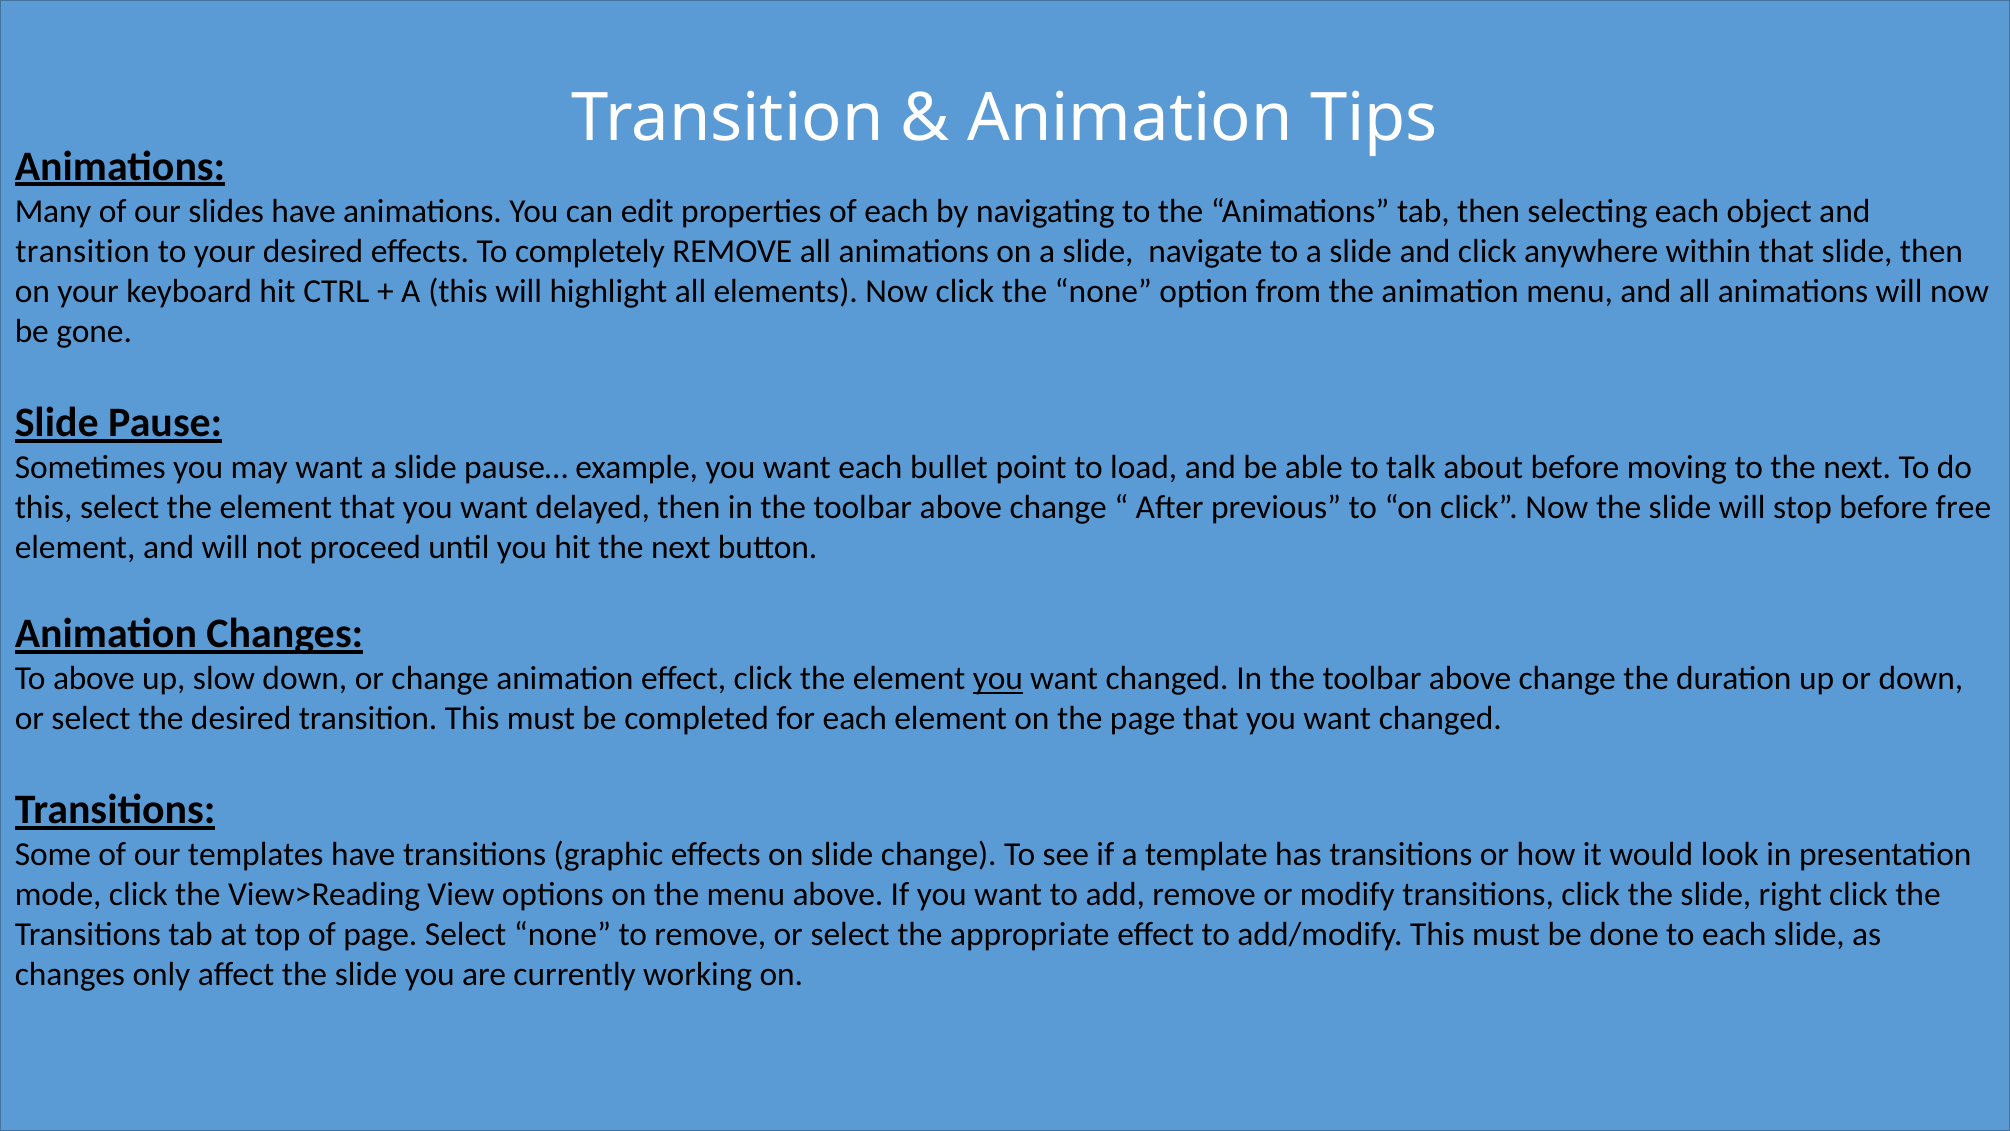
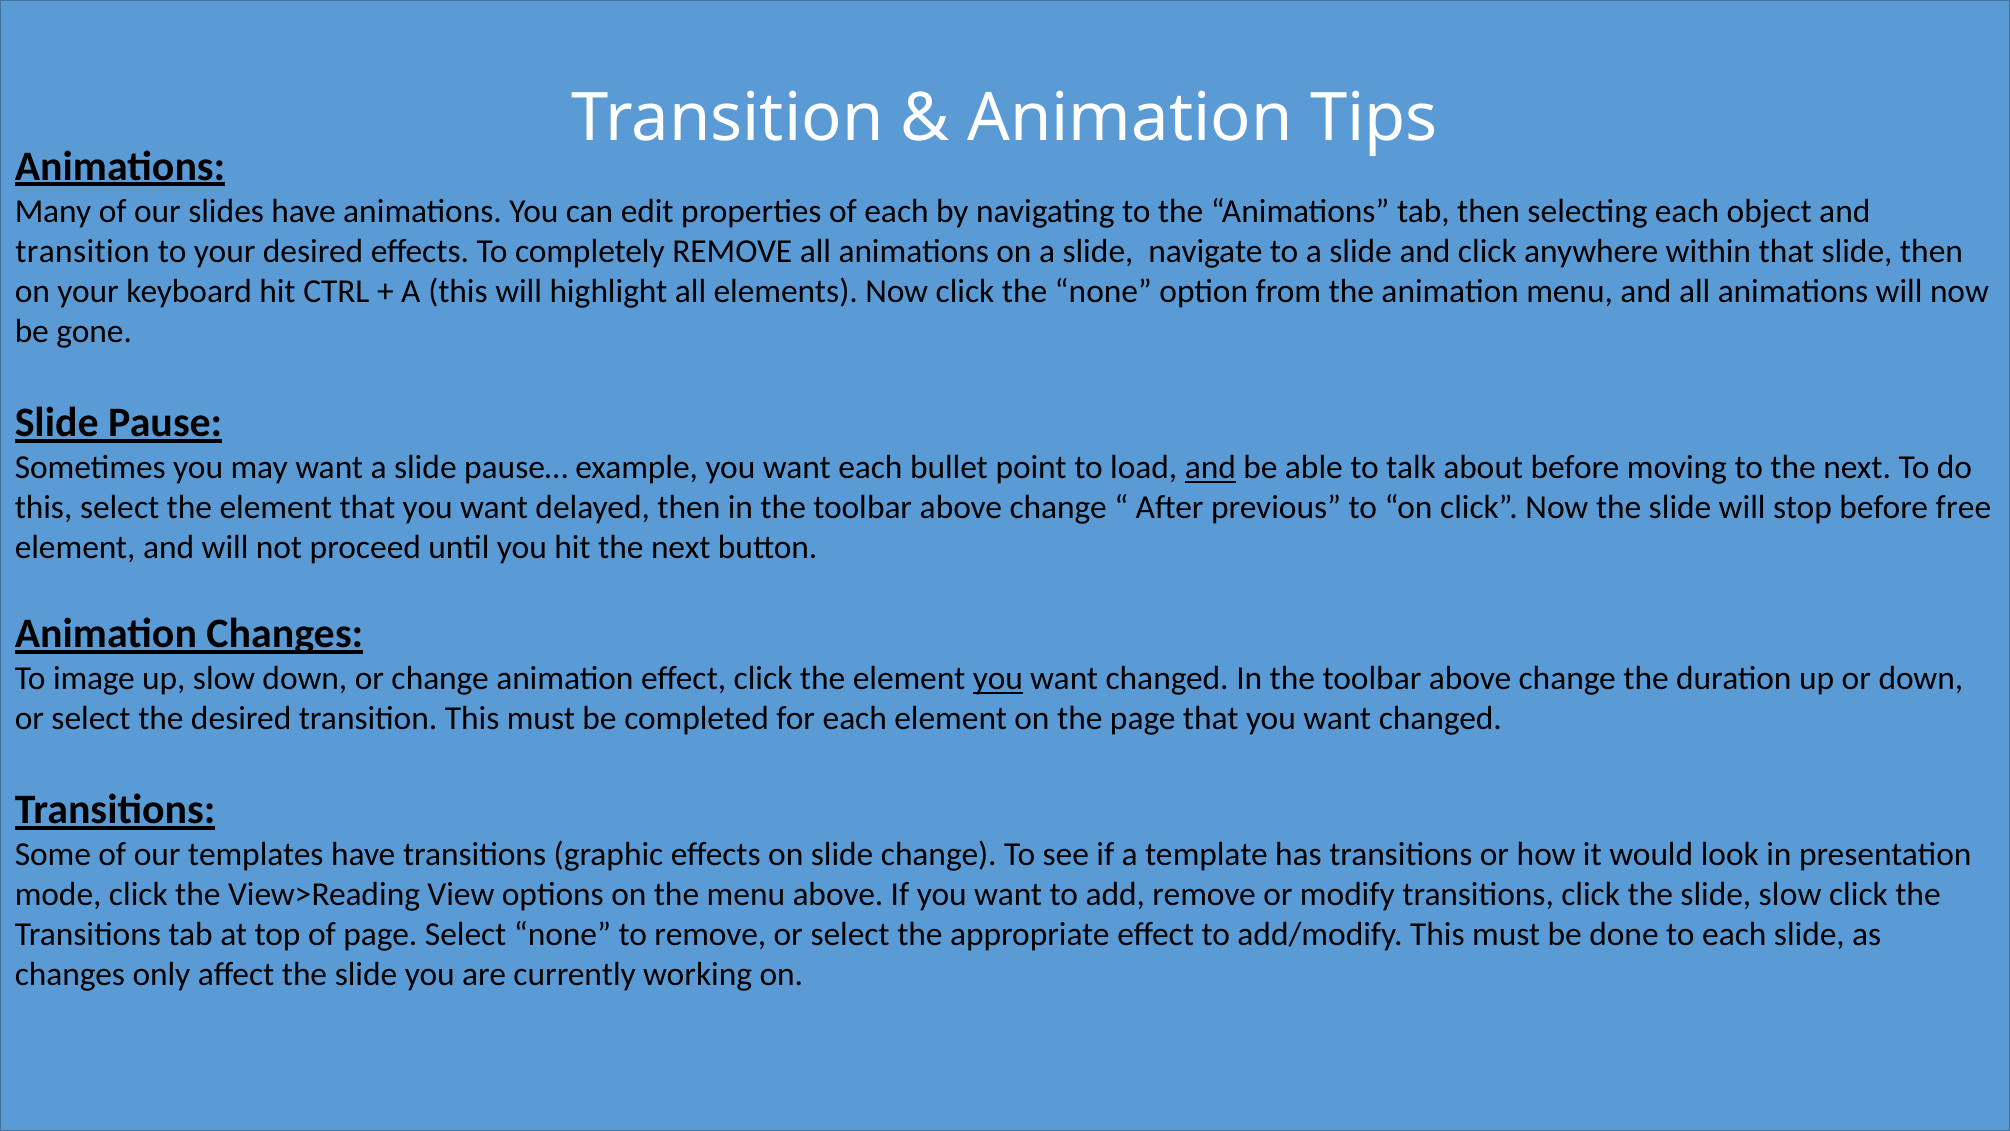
and at (1210, 467) underline: none -> present
To above: above -> image
slide right: right -> slow
